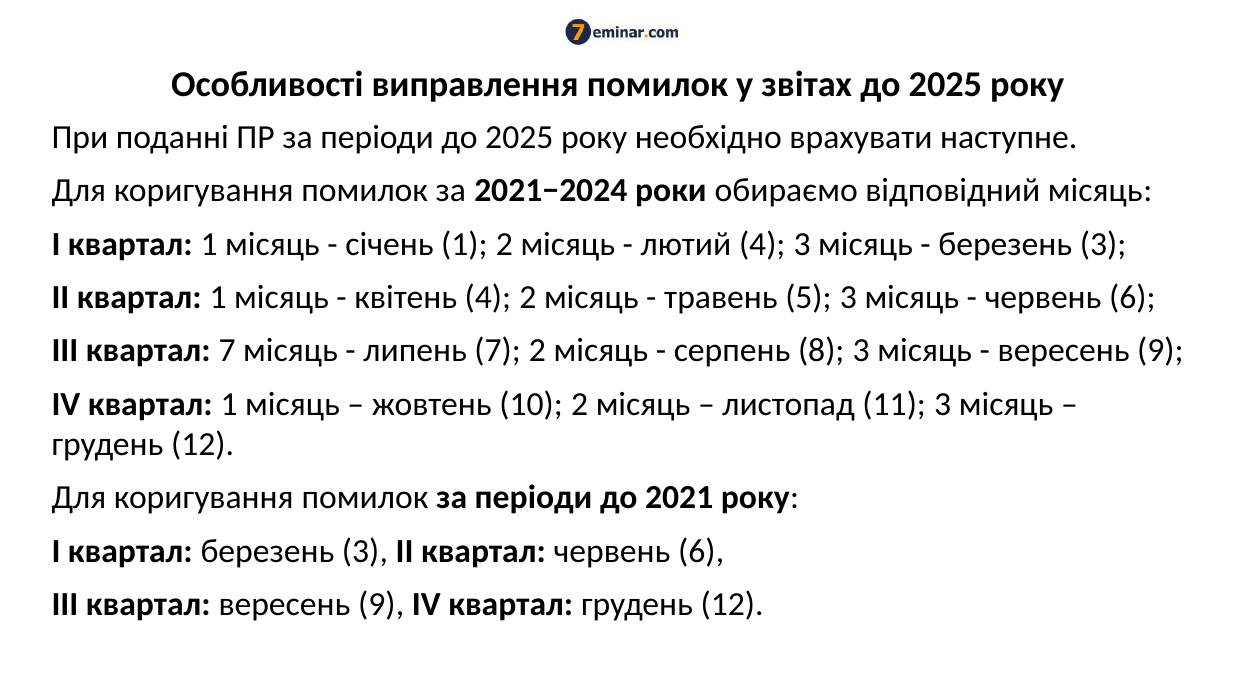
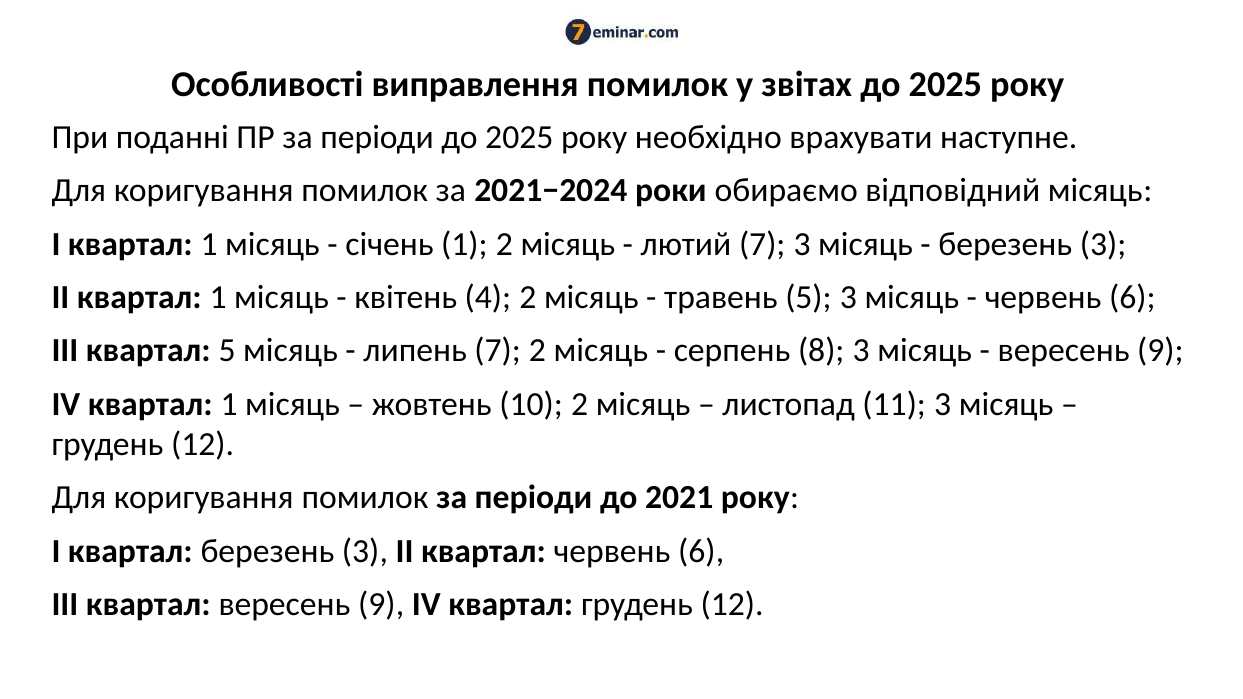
лютий 4: 4 -> 7
квартал 7: 7 -> 5
